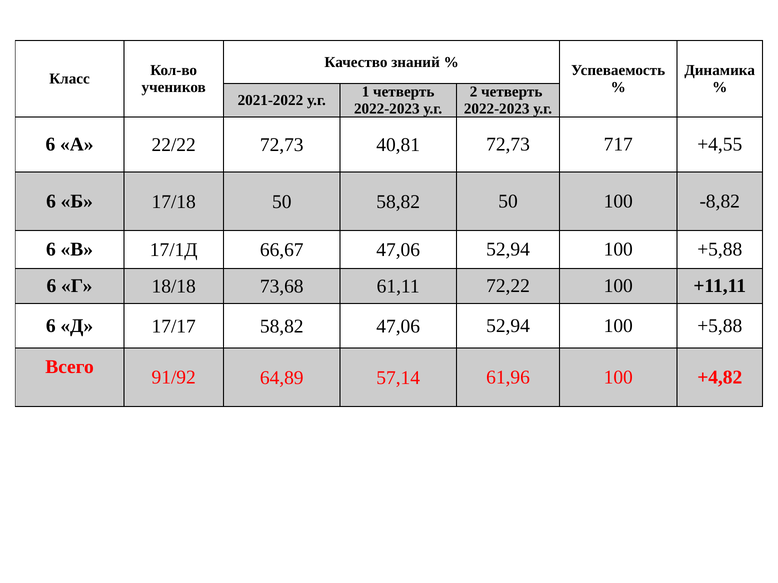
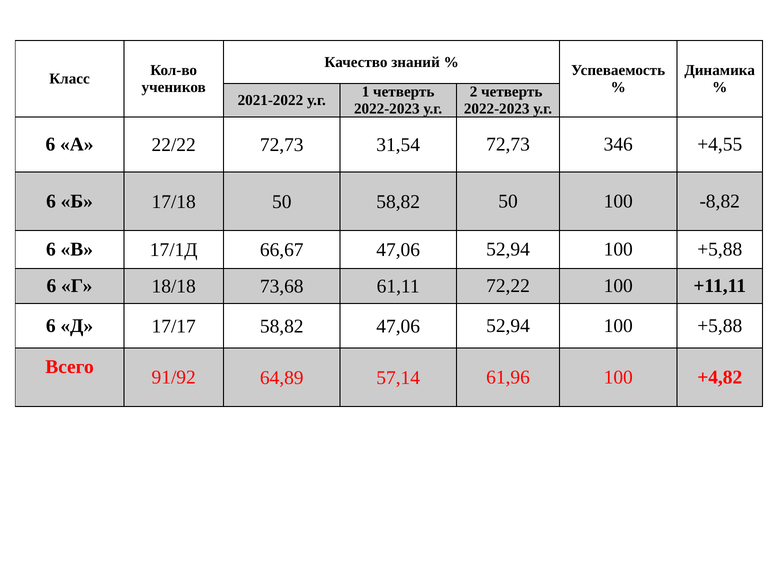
40,81: 40,81 -> 31,54
717: 717 -> 346
